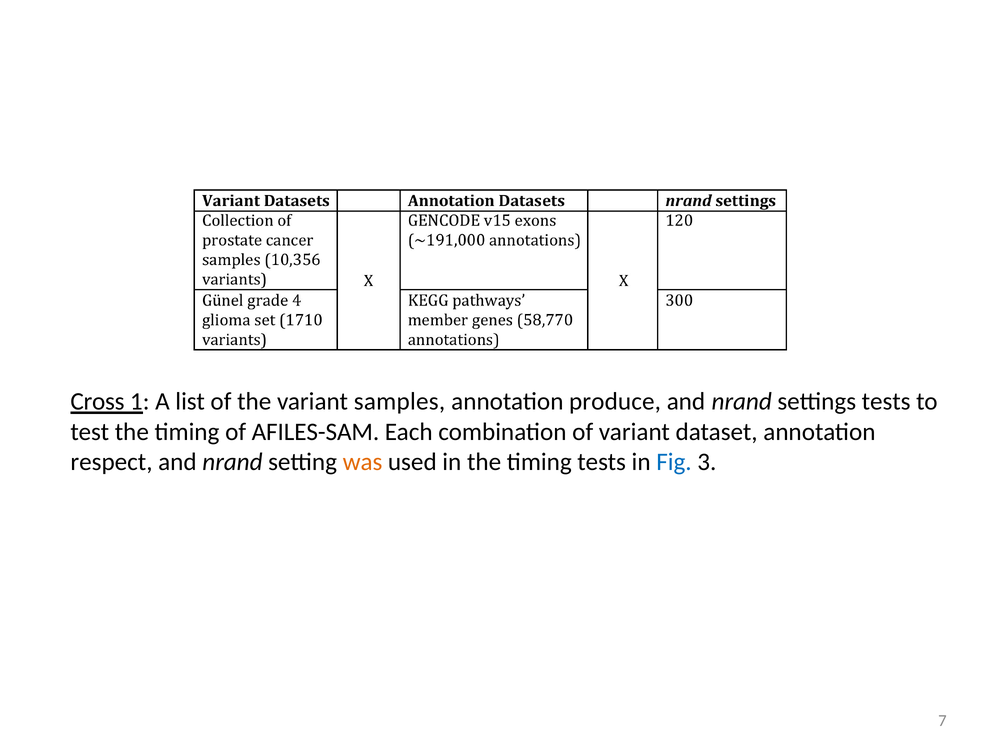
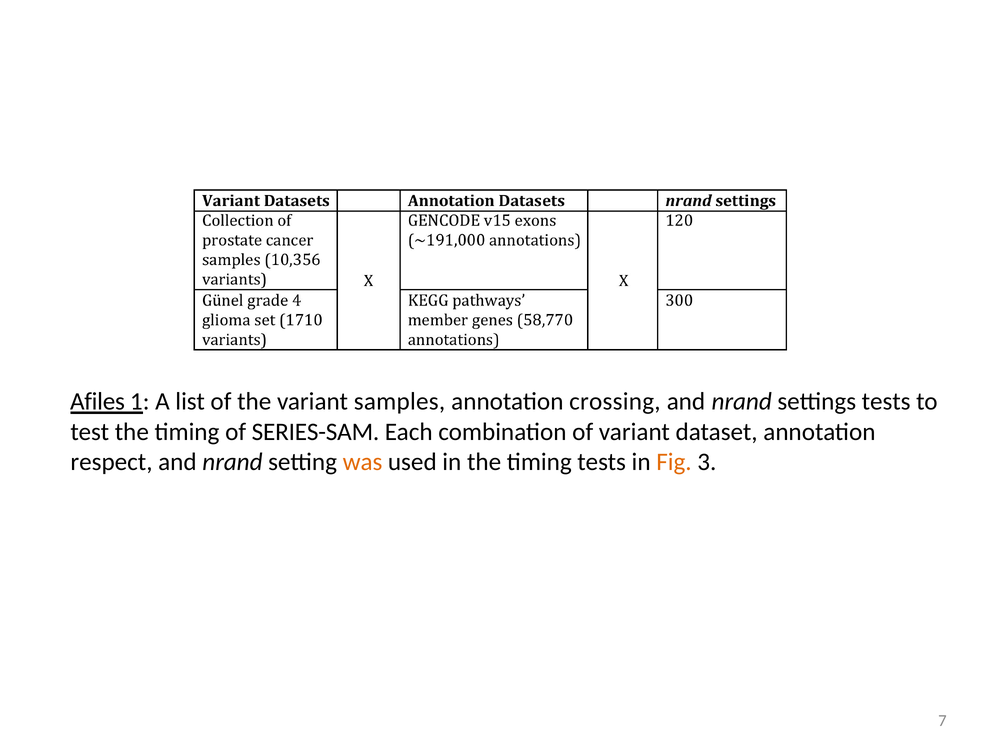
Cross: Cross -> Afiles
produce: produce -> crossing
AFILES-SAM: AFILES-SAM -> SERIES-SAM
Fig colour: blue -> orange
